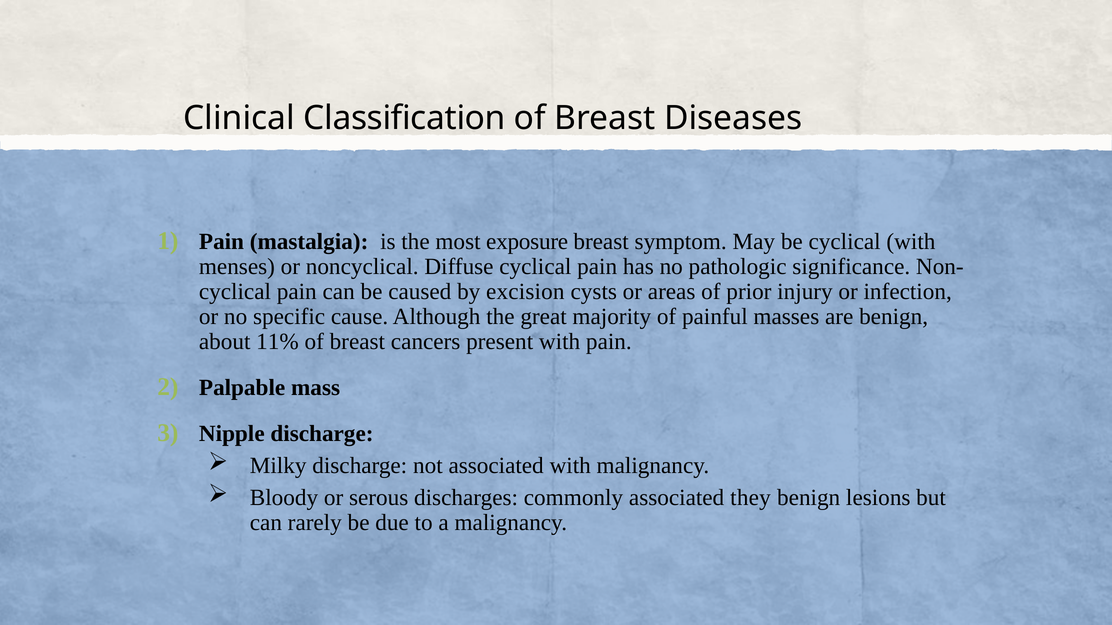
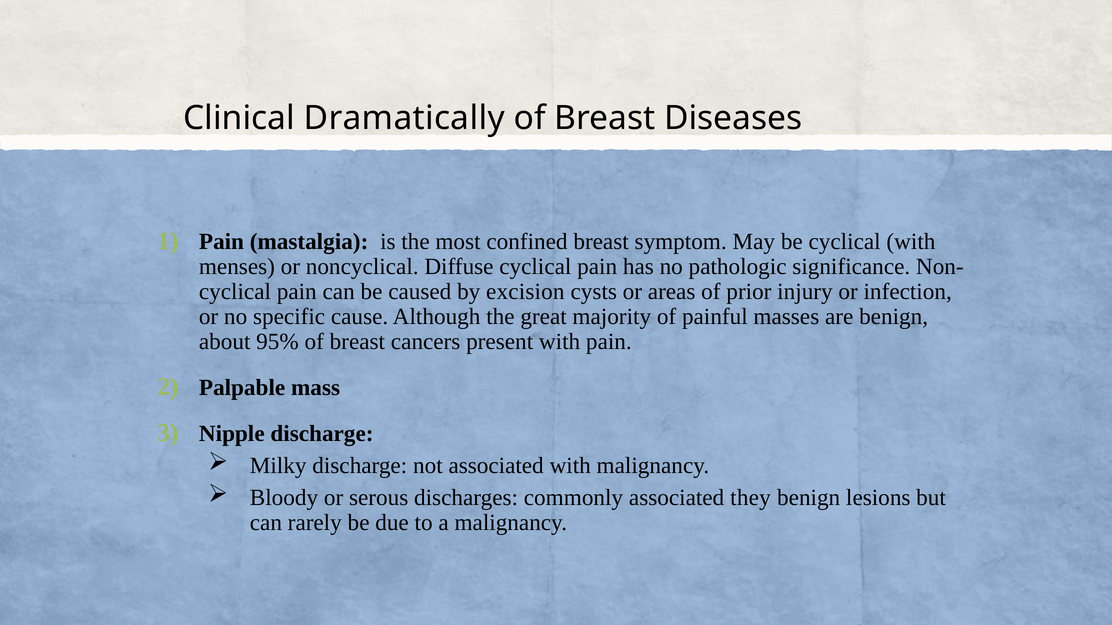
Classification: Classification -> Dramatically
exposure: exposure -> confined
11%: 11% -> 95%
